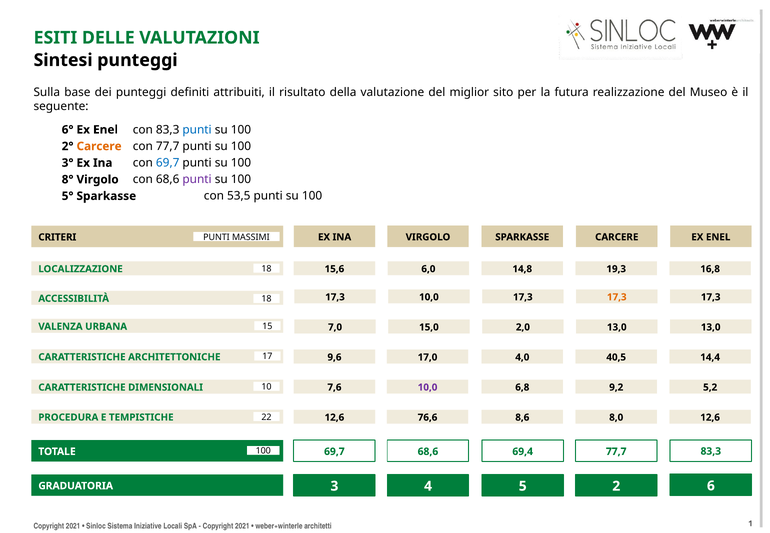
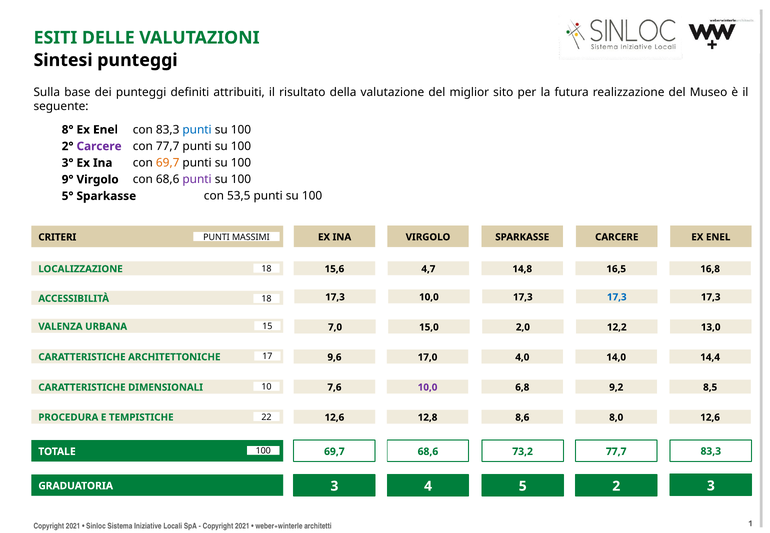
6°: 6° -> 8°
Carcere at (99, 146) colour: orange -> purple
69,7 at (168, 163) colour: blue -> orange
8°: 8° -> 9°
6,0: 6,0 -> 4,7
19,3: 19,3 -> 16,5
17,3 at (617, 297) colour: orange -> blue
2,0 13,0: 13,0 -> 12,2
40,5: 40,5 -> 14,0
5,2: 5,2 -> 8,5
76,6: 76,6 -> 12,8
69,4: 69,4 -> 73,2
2 6: 6 -> 3
